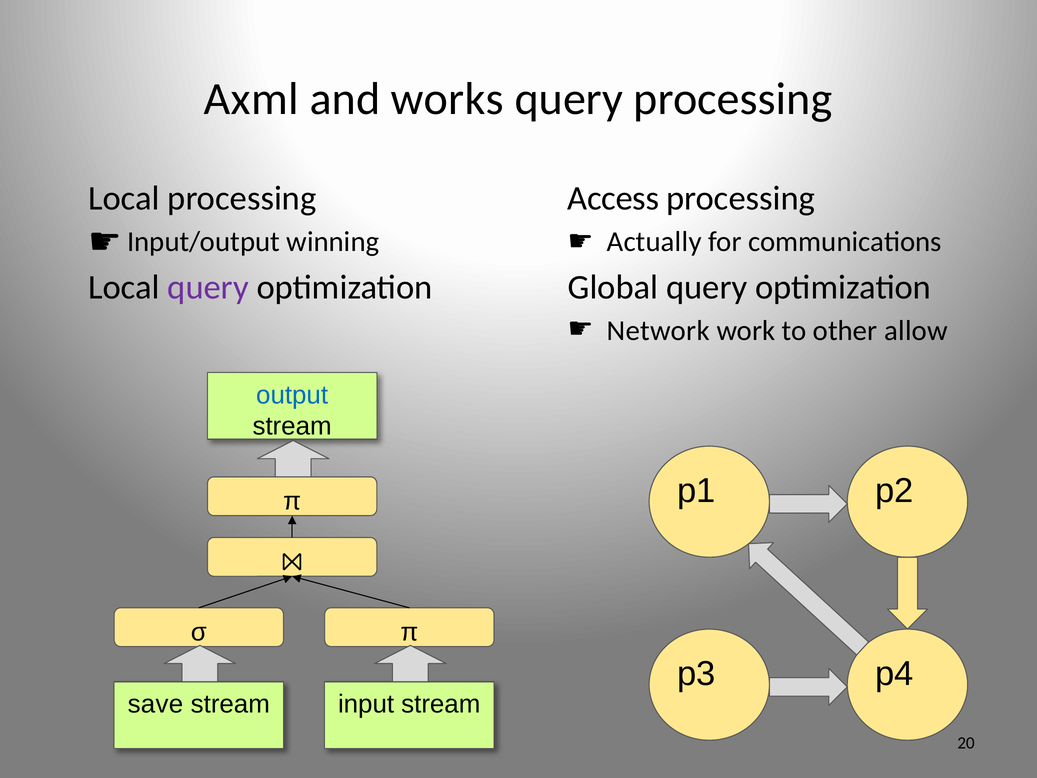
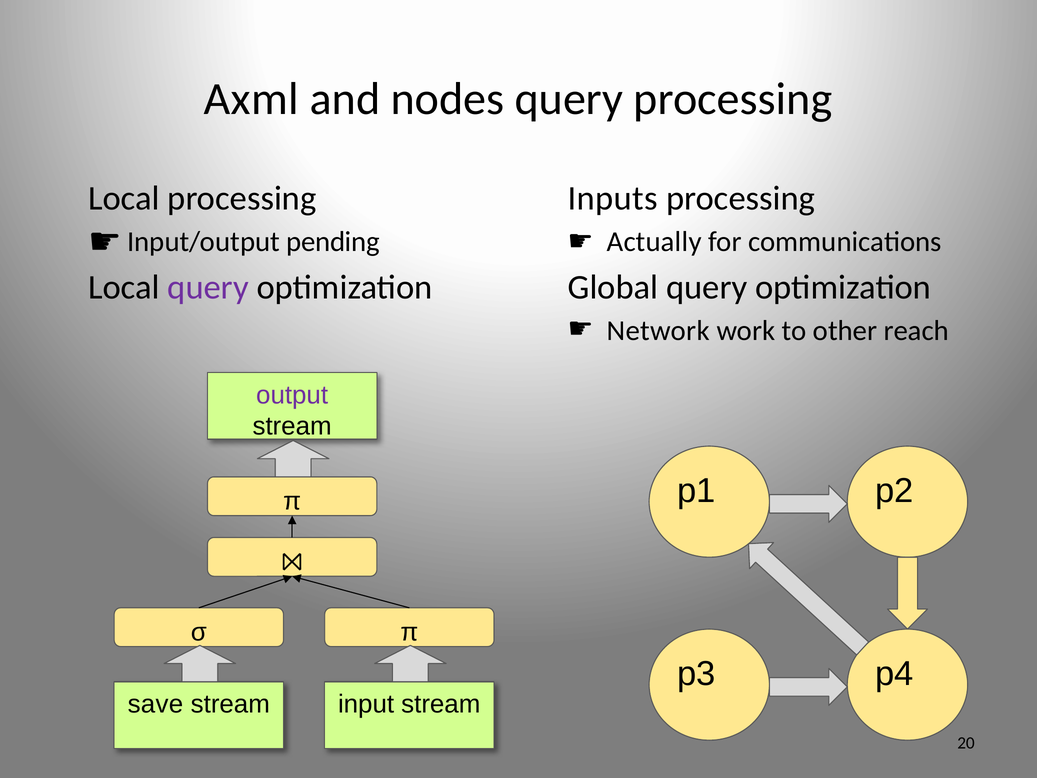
works: works -> nodes
Access: Access -> Inputs
winning: winning -> pending
allow: allow -> reach
output colour: blue -> purple
